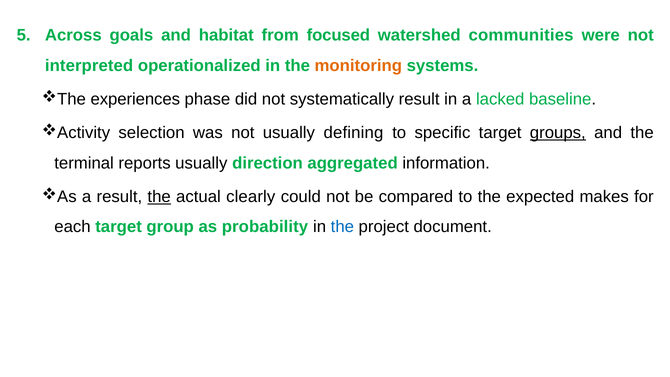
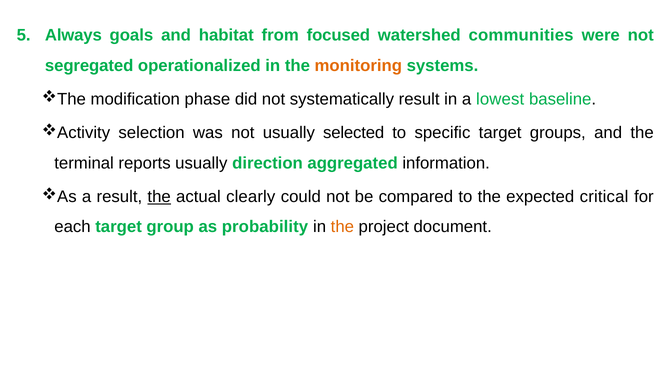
Across: Across -> Always
interpreted: interpreted -> segregated
experiences: experiences -> modification
lacked: lacked -> lowest
defining: defining -> selected
groups underline: present -> none
makes: makes -> critical
the at (342, 227) colour: blue -> orange
